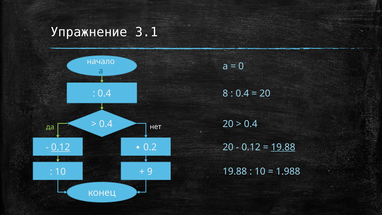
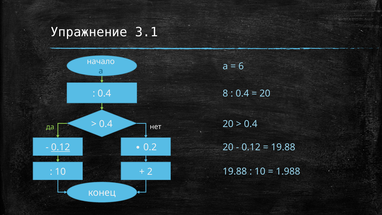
0: 0 -> 6
19.88 at (283, 147) underline: present -> none
9: 9 -> 2
